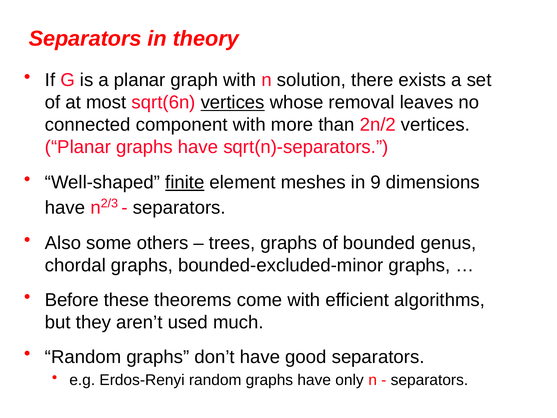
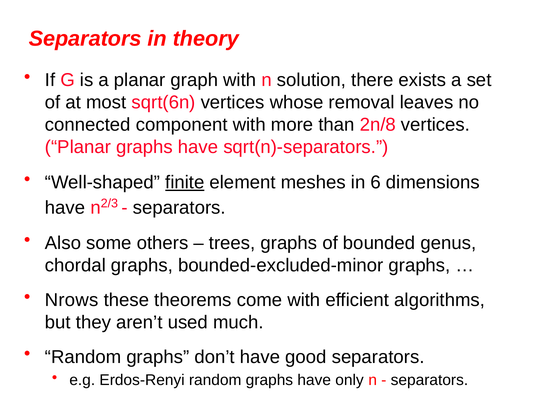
vertices at (233, 102) underline: present -> none
2n/2: 2n/2 -> 2n/8
9: 9 -> 6
Before: Before -> Nrows
